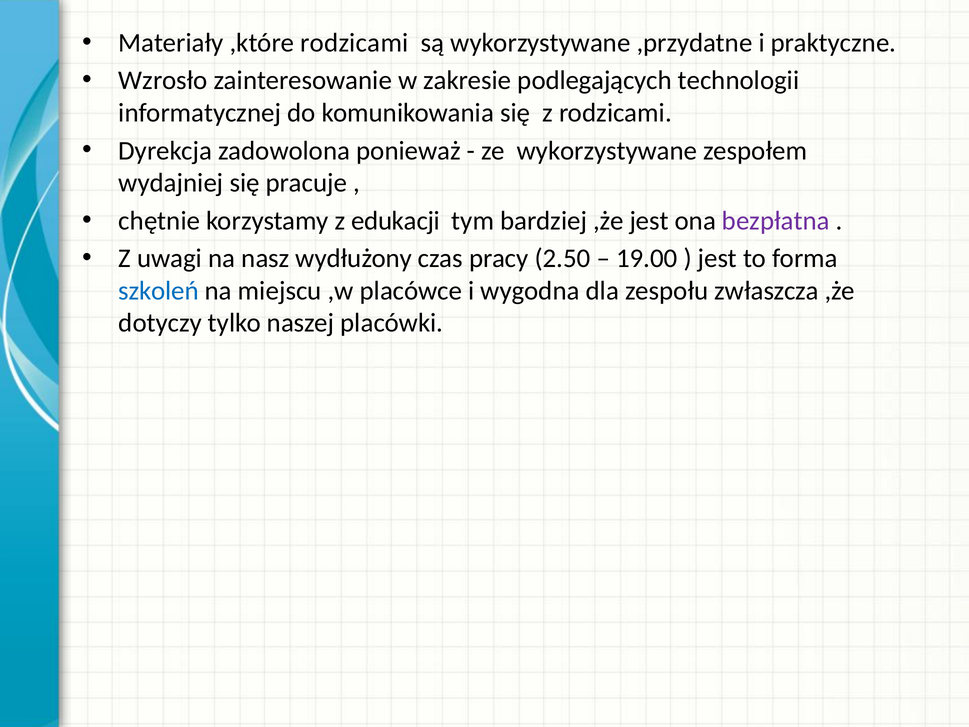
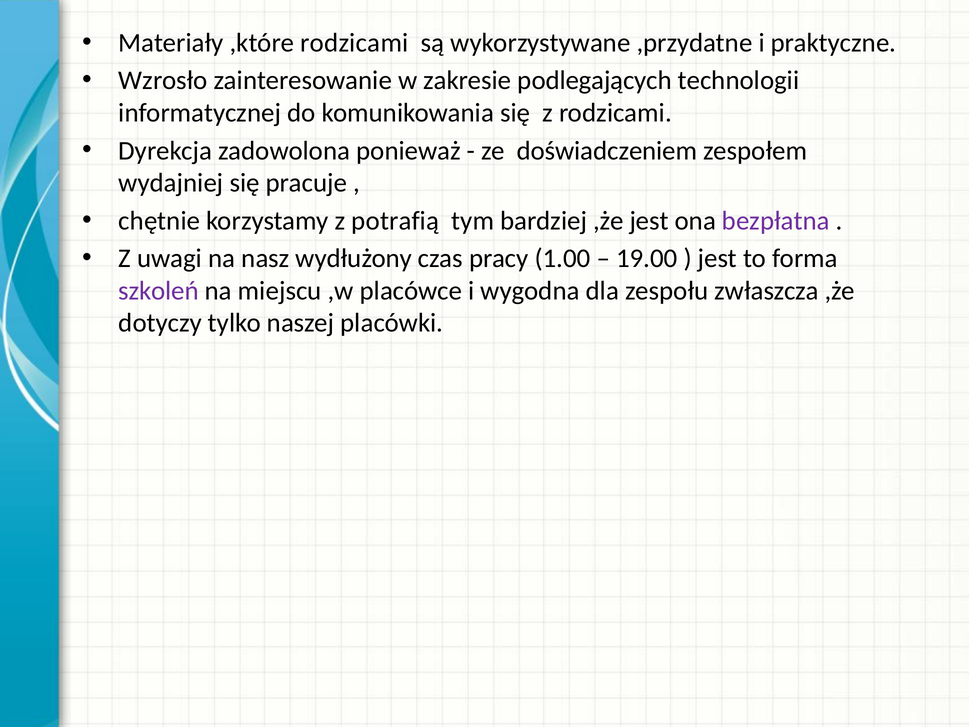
ze wykorzystywane: wykorzystywane -> doświadczeniem
edukacji: edukacji -> potrafią
2.50: 2.50 -> 1.00
szkoleń colour: blue -> purple
